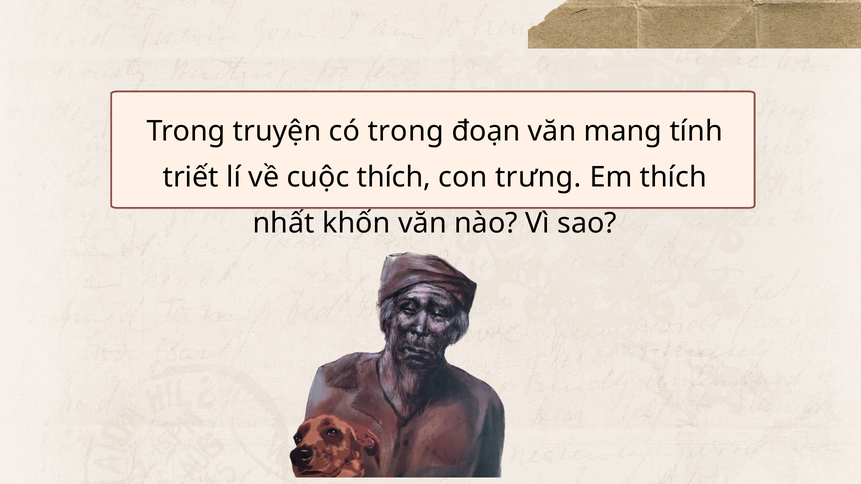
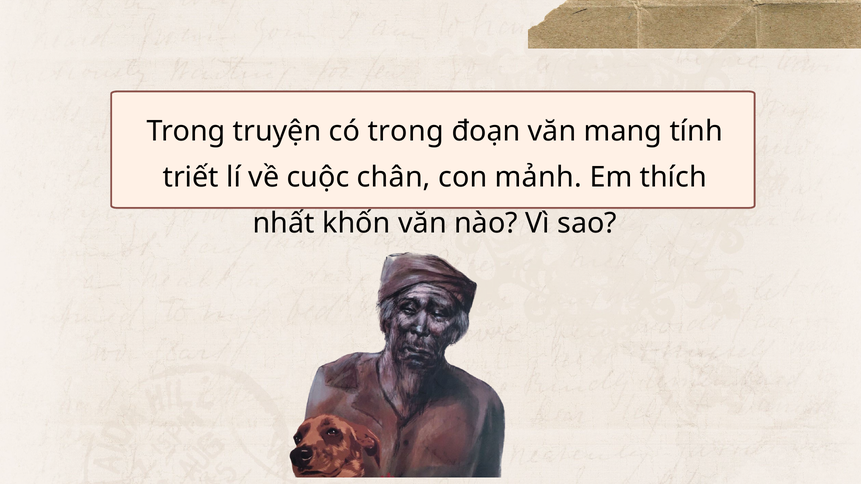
cuộc thích: thích -> chân
trưng: trưng -> mảnh
